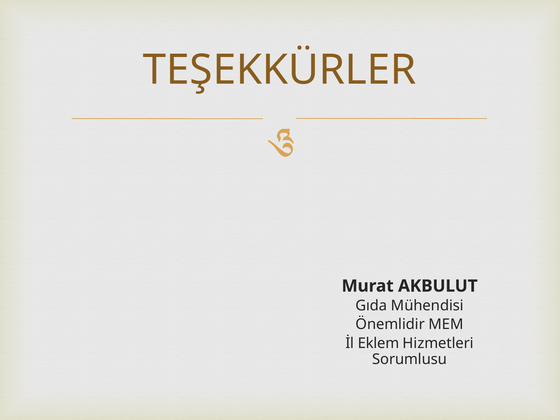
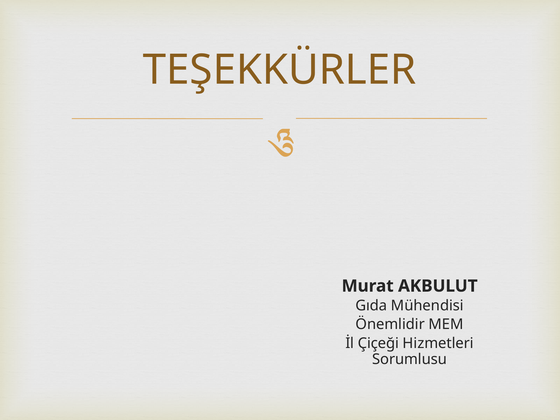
Eklem: Eklem -> Çiçeği
